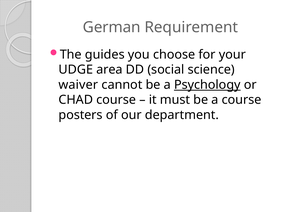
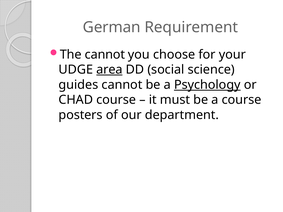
The guides: guides -> cannot
area underline: none -> present
waiver: waiver -> guides
